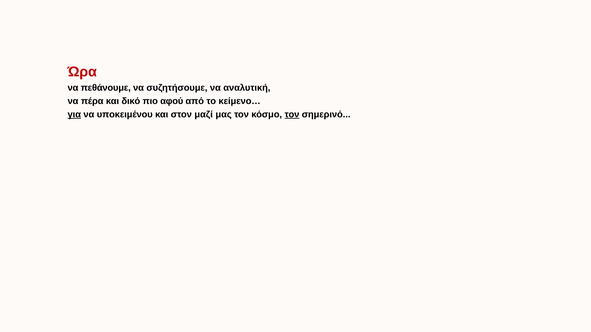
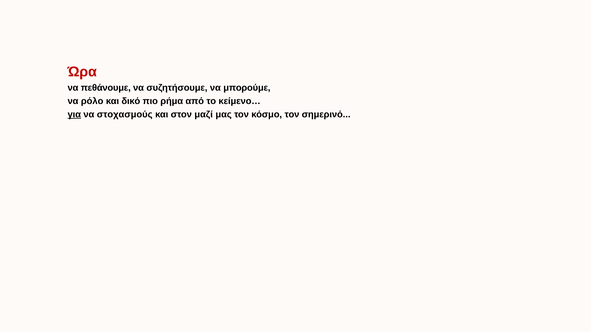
αναλυτική: αναλυτική -> μπορούμε
πέρα: πέρα -> ρόλο
αφού: αφού -> ρήμα
υποκειμένου: υποκειμένου -> στοχασμούς
τον at (292, 115) underline: present -> none
